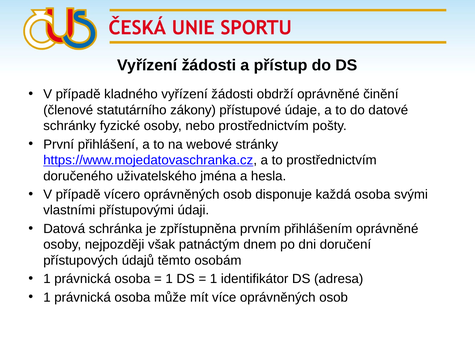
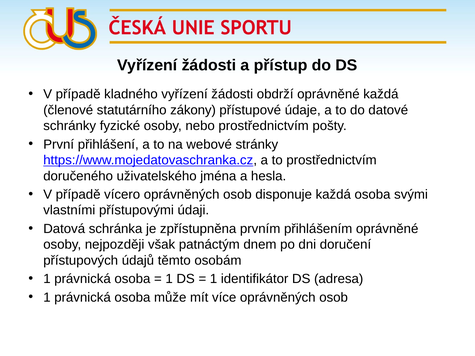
oprávněné činění: činění -> každá
